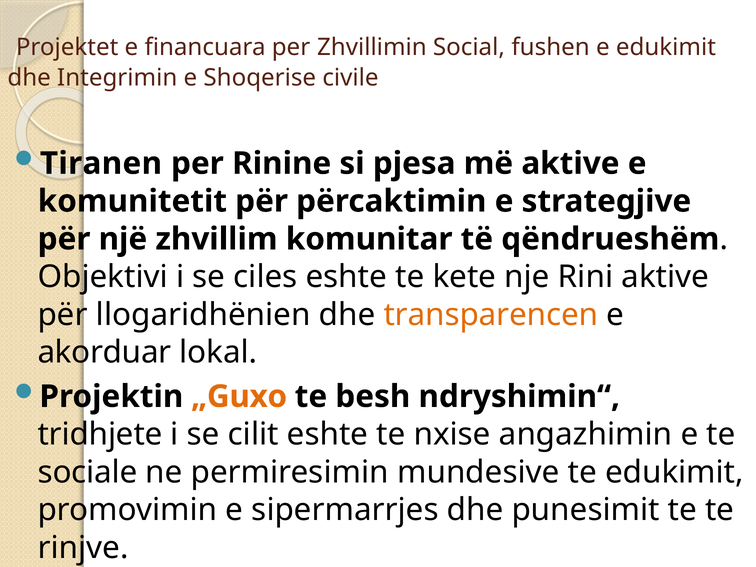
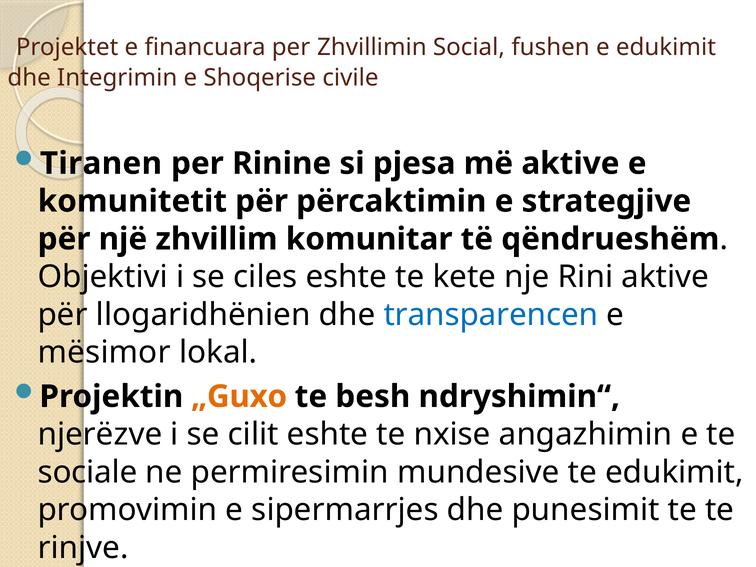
transparencen colour: orange -> blue
akorduar: akorduar -> mësimor
tridhjete: tridhjete -> njerëzve
